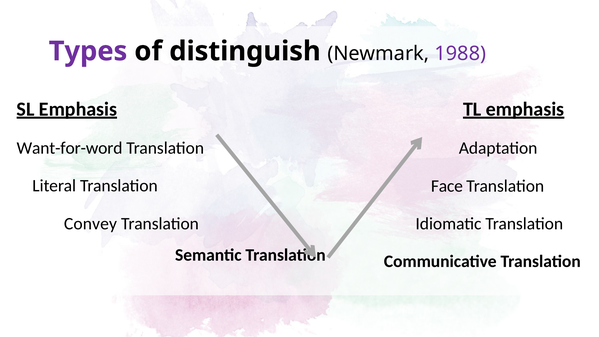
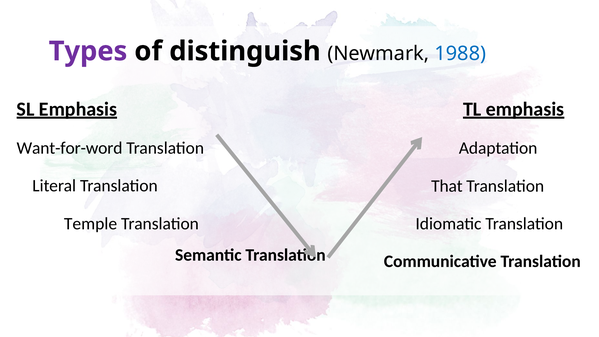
1988 colour: purple -> blue
Face: Face -> That
Convey: Convey -> Temple
